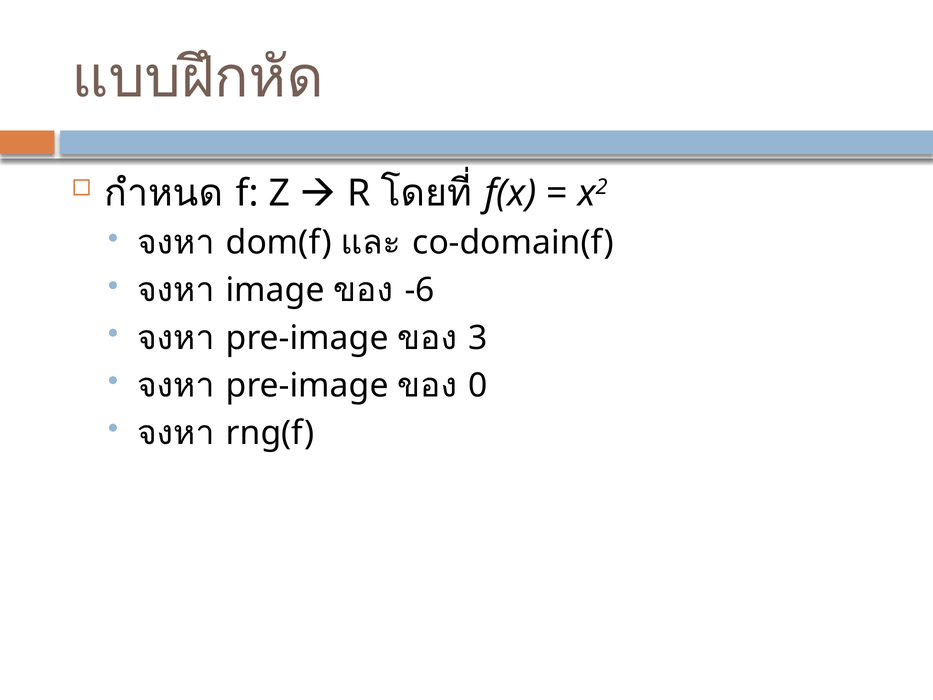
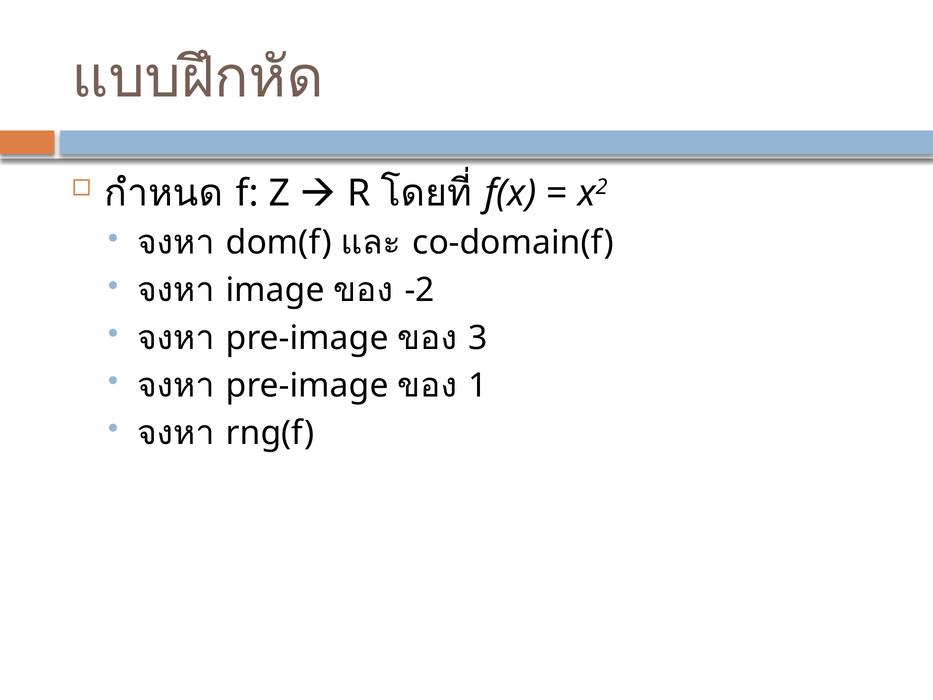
-6: -6 -> -2
0: 0 -> 1
